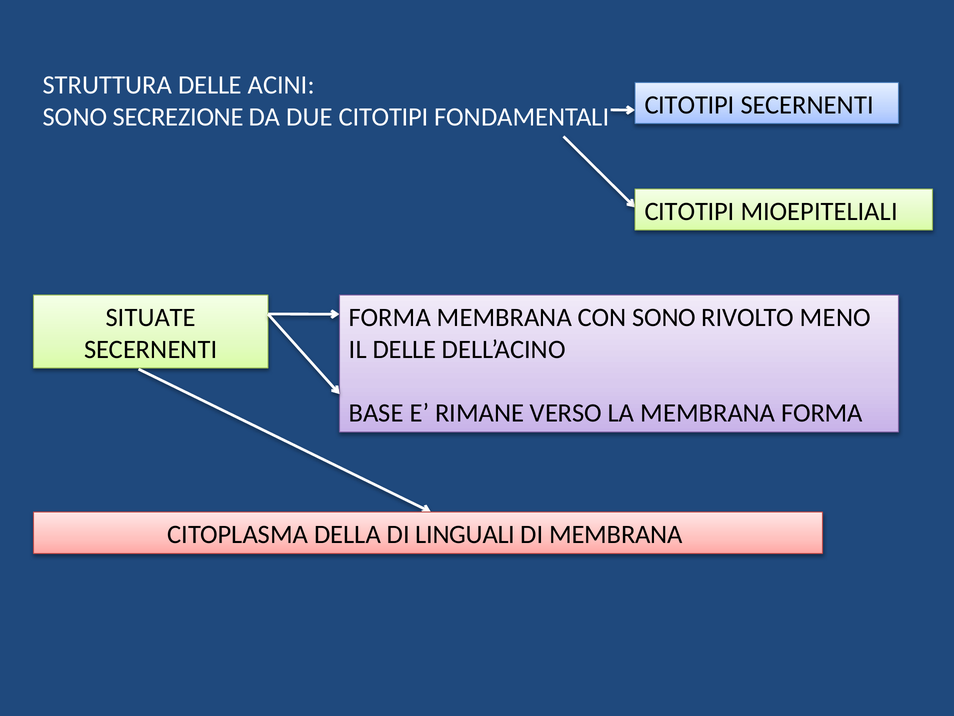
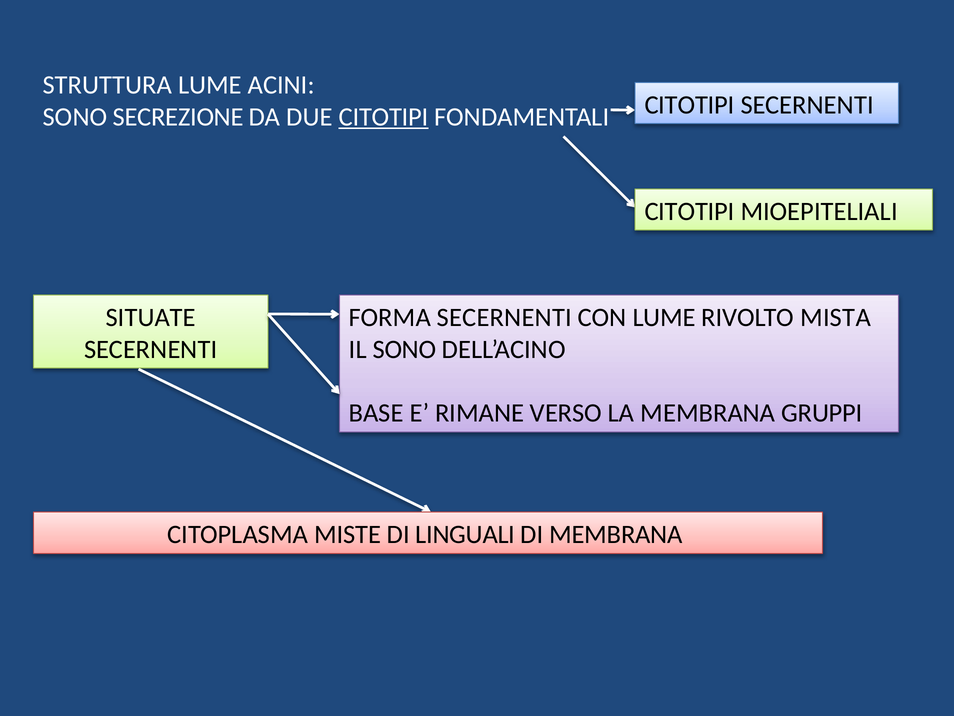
STRUTTURA DELLE: DELLE -> LUME
CITOTIPI at (384, 117) underline: none -> present
FORMA MEMBRANA: MEMBRANA -> SECERNENTI
CON SONO: SONO -> LUME
MENO: MENO -> MISTA
IL DELLE: DELLE -> SONO
MEMBRANA FORMA: FORMA -> GRUPPI
DELLA: DELLA -> MISTE
